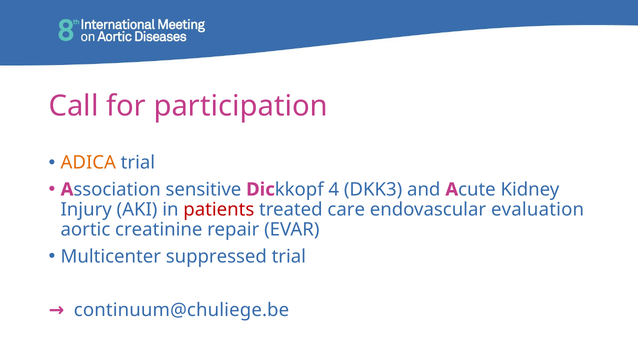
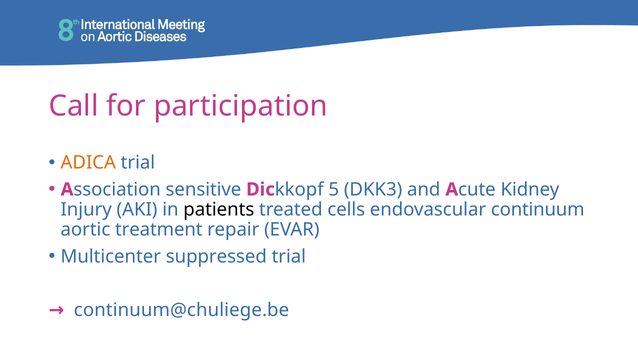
4: 4 -> 5
patients colour: red -> black
care: care -> cells
evaluation: evaluation -> continuum
creatinine: creatinine -> treatment
